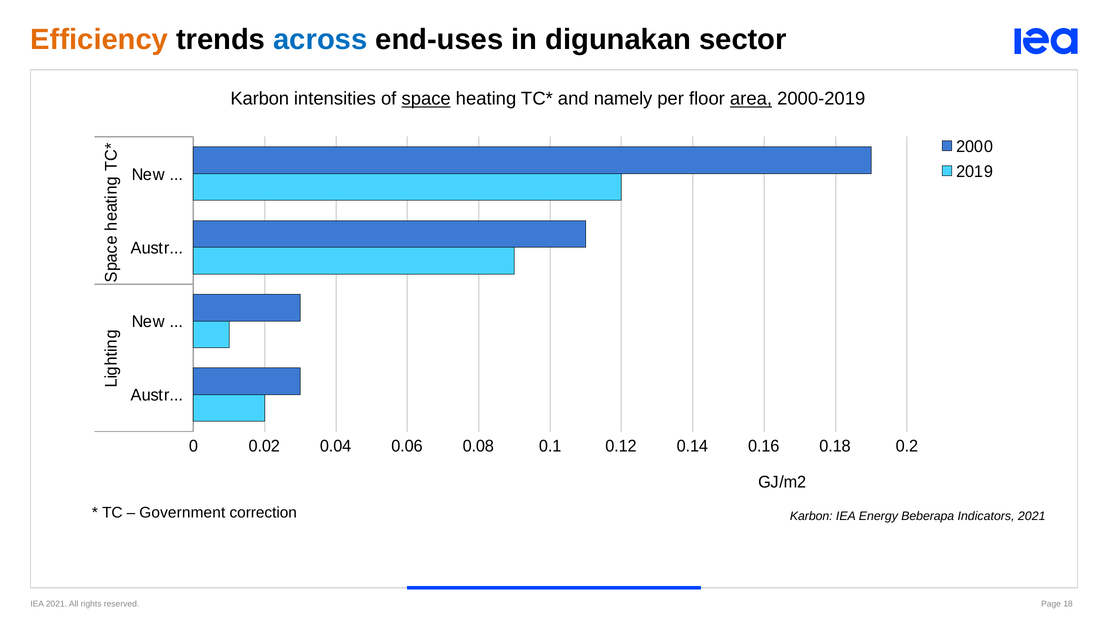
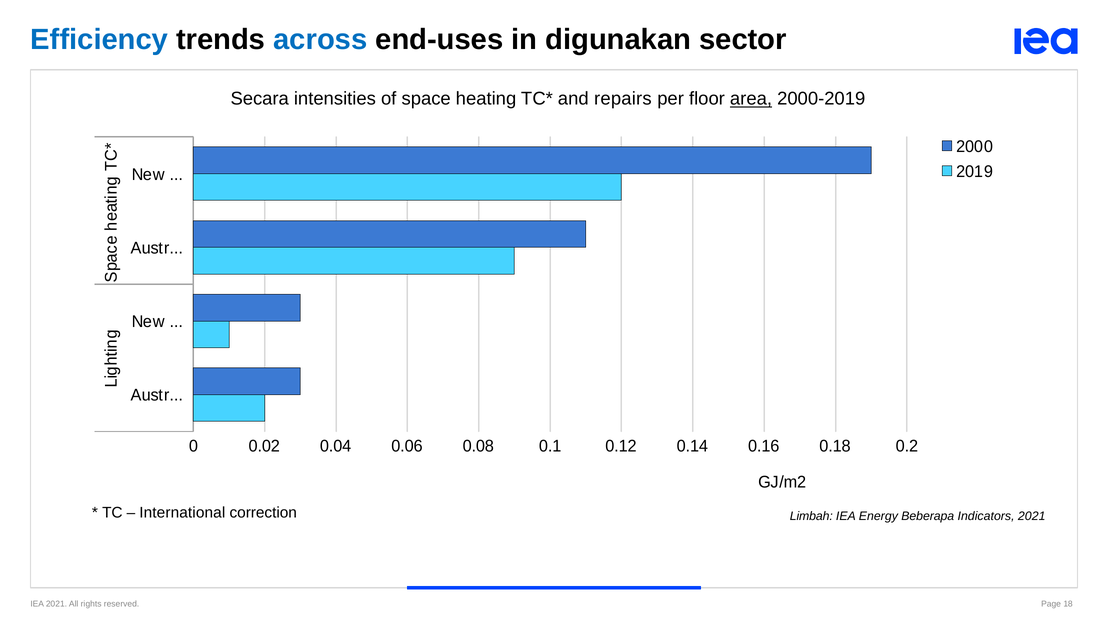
Efficiency colour: orange -> blue
Karbon at (260, 99): Karbon -> Secara
space underline: present -> none
namely: namely -> repairs
Government: Government -> International
Karbon at (811, 516): Karbon -> Limbah
